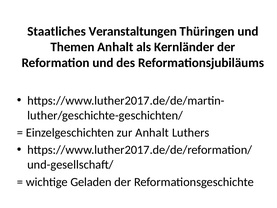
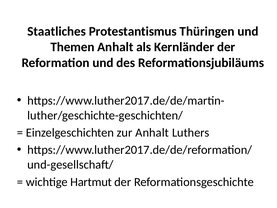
Veranstaltungen: Veranstaltungen -> Protestantismus
Geladen: Geladen -> Hartmut
